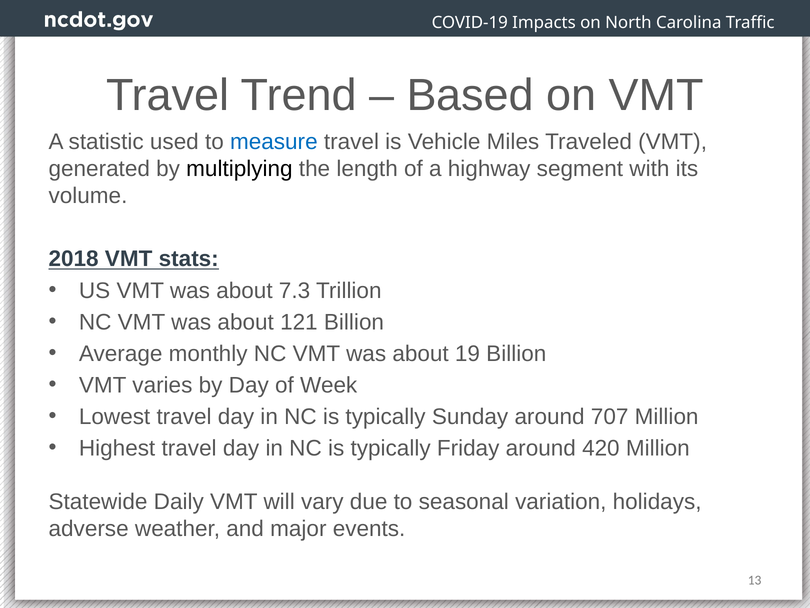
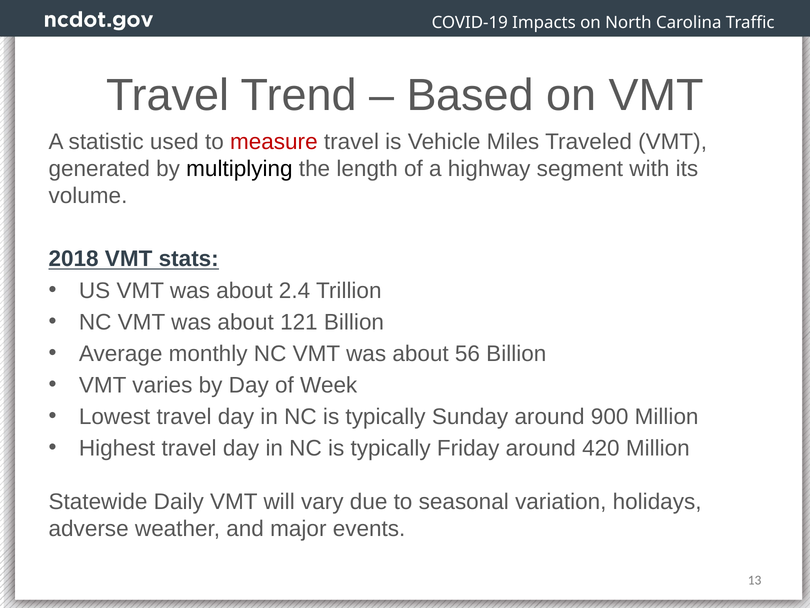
measure colour: blue -> red
7.3: 7.3 -> 2.4
19: 19 -> 56
707: 707 -> 900
